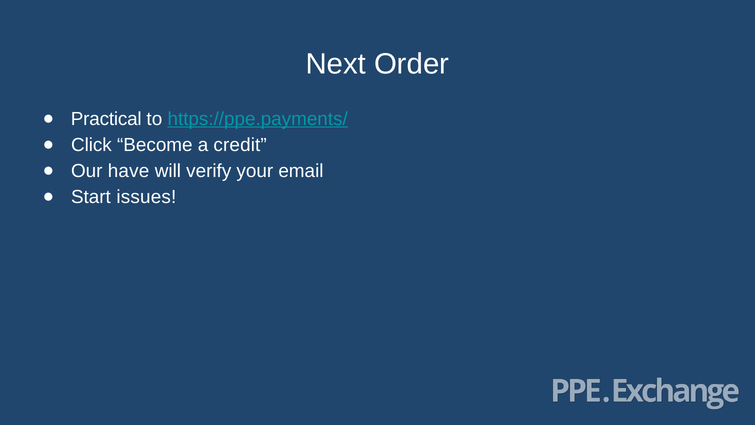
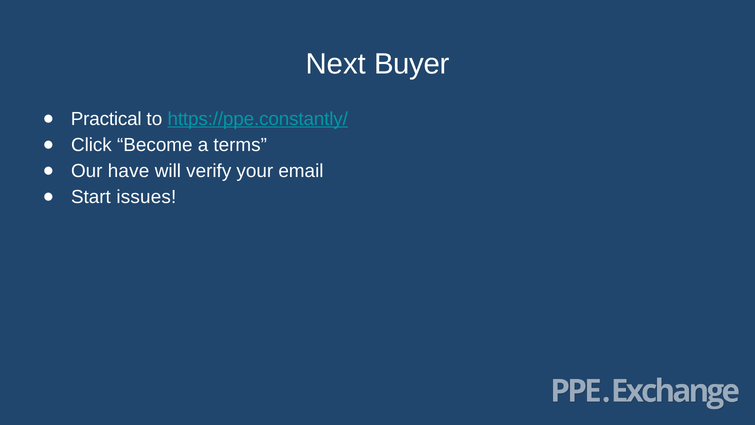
Order: Order -> Buyer
https://ppe.payments/: https://ppe.payments/ -> https://ppe.constantly/
credit: credit -> terms
